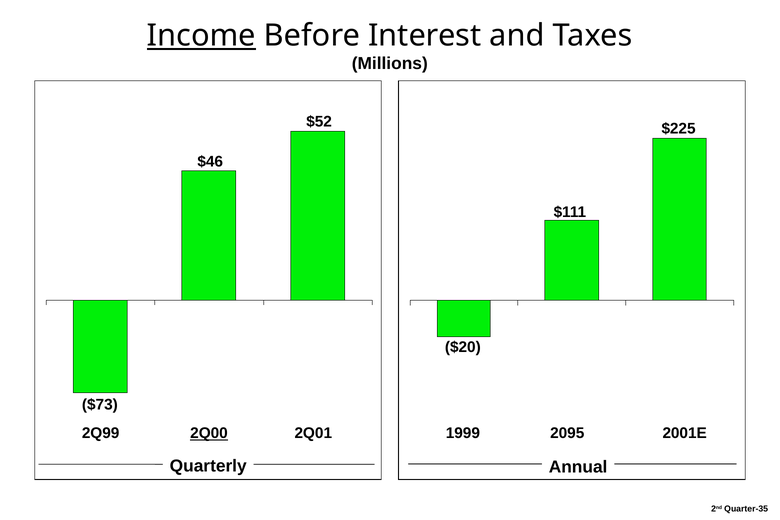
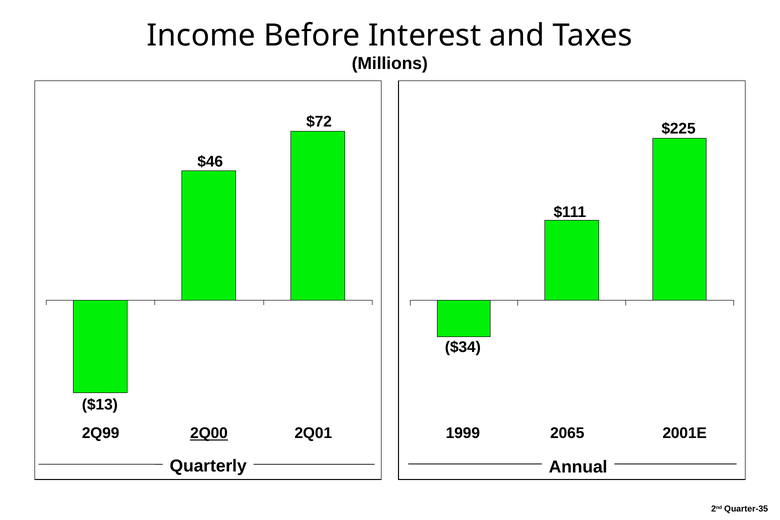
Income underline: present -> none
$52: $52 -> $72
$20: $20 -> $34
$73: $73 -> $13
2095: 2095 -> 2065
